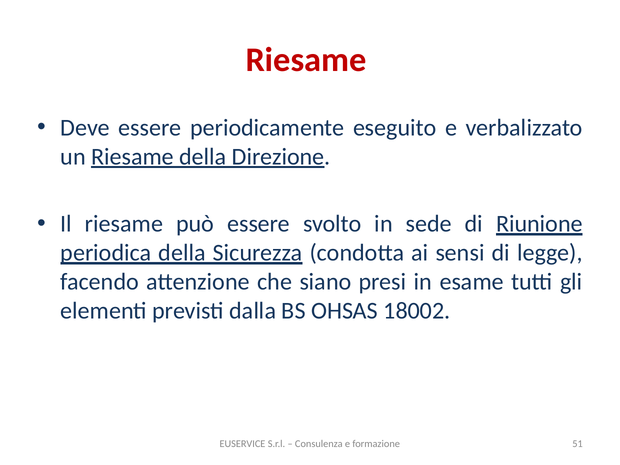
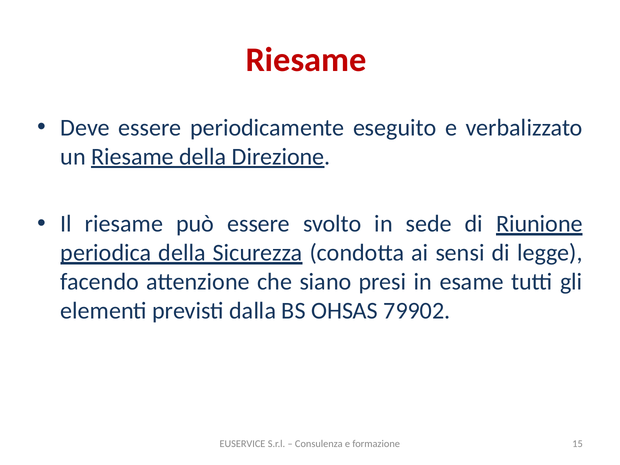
18002: 18002 -> 79902
51: 51 -> 15
